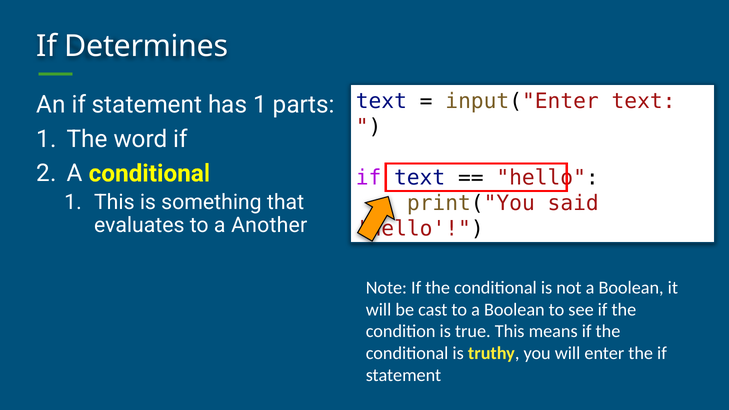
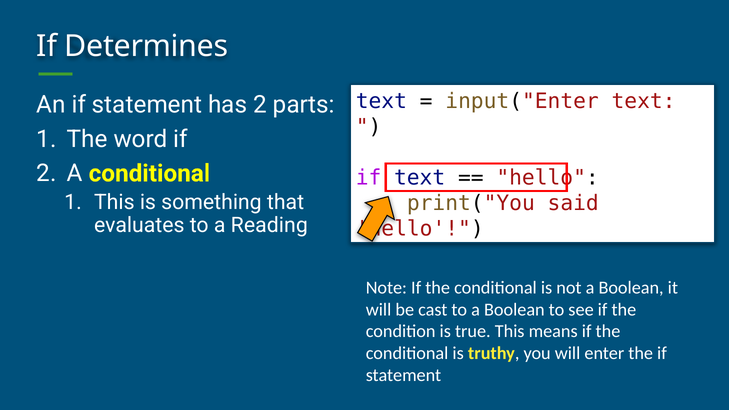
has 1: 1 -> 2
Another: Another -> Reading
